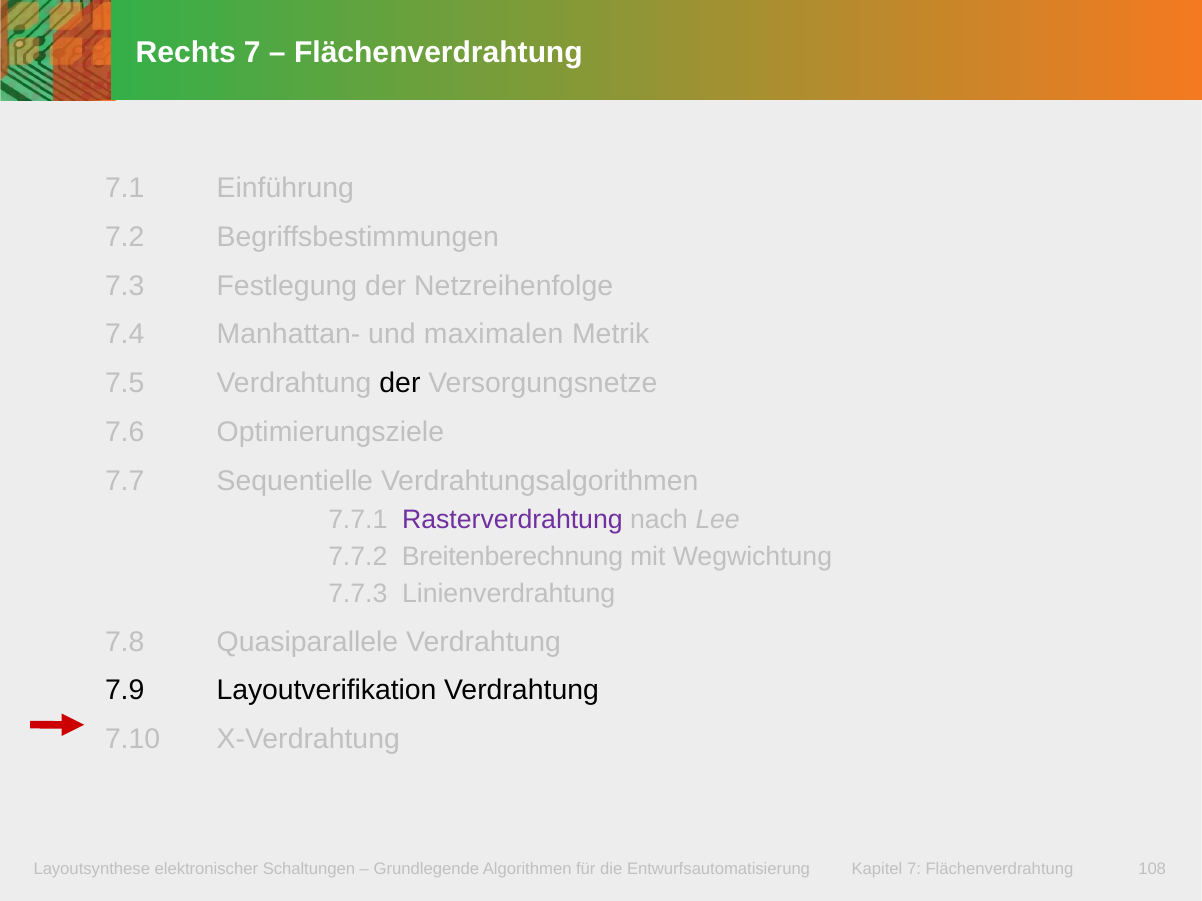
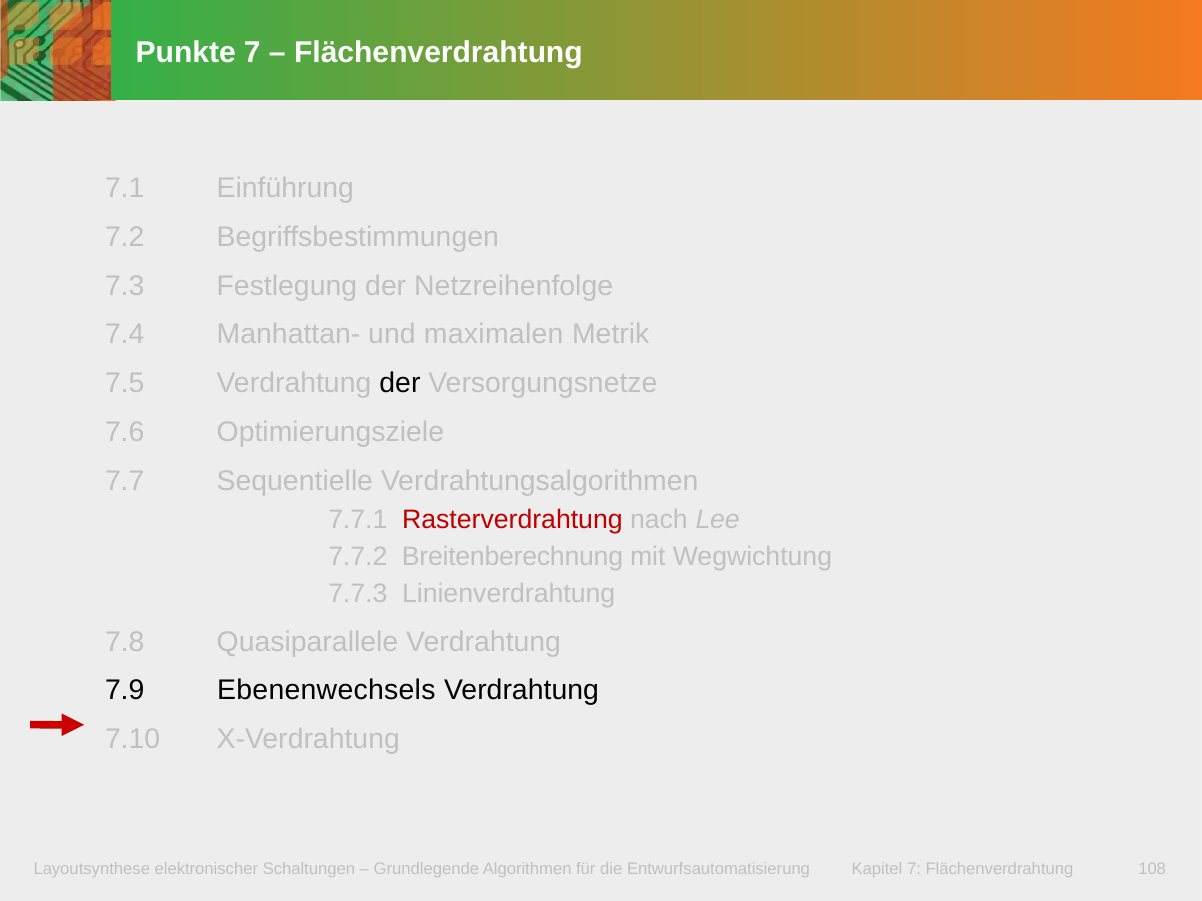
Rechts: Rechts -> Punkte
Rasterverdrahtung colour: purple -> red
Layoutverifikation: Layoutverifikation -> Ebenenwechsels
